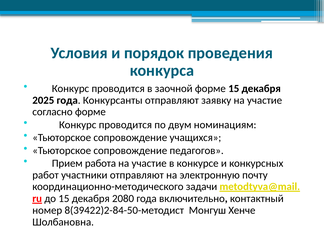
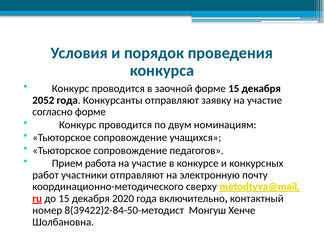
2025: 2025 -> 2052
задачи: задачи -> сверху
2080: 2080 -> 2020
